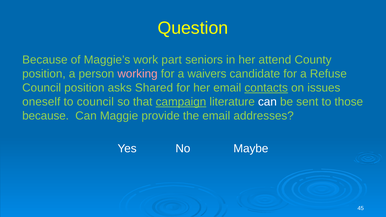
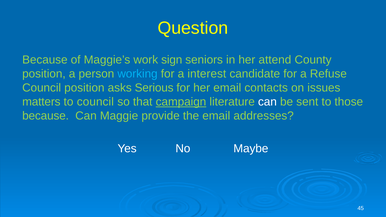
part: part -> sign
working colour: pink -> light blue
waivers: waivers -> interest
Shared: Shared -> Serious
contacts underline: present -> none
oneself: oneself -> matters
